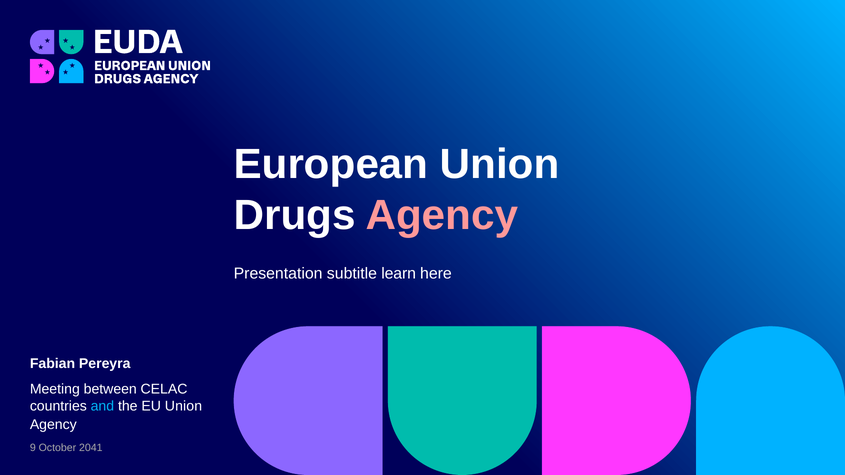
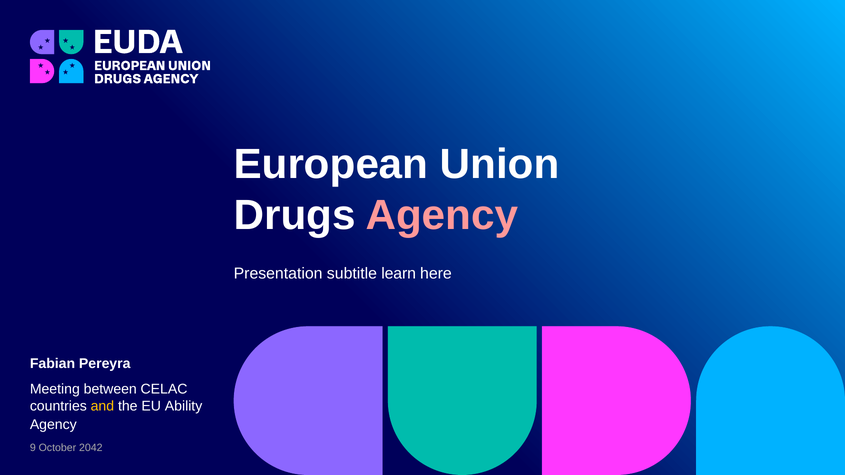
and colour: light blue -> yellow
EU Union: Union -> Ability
2041: 2041 -> 2042
